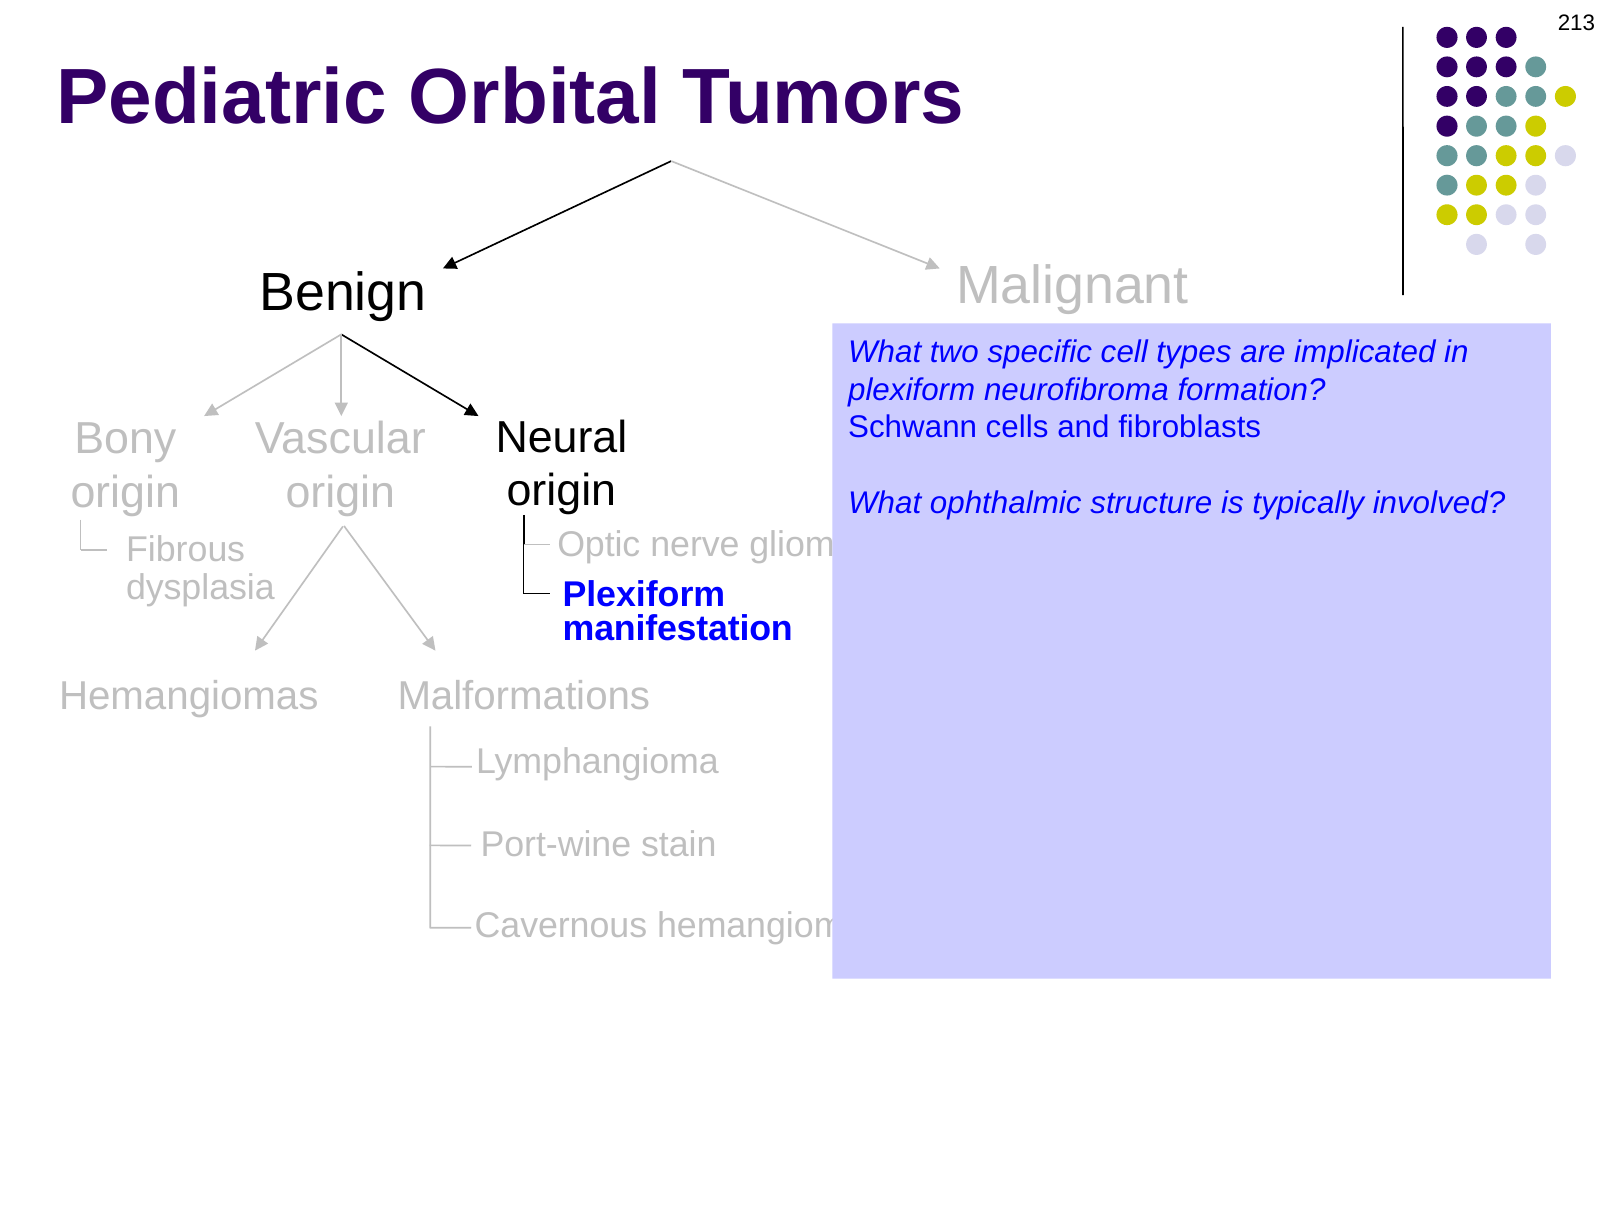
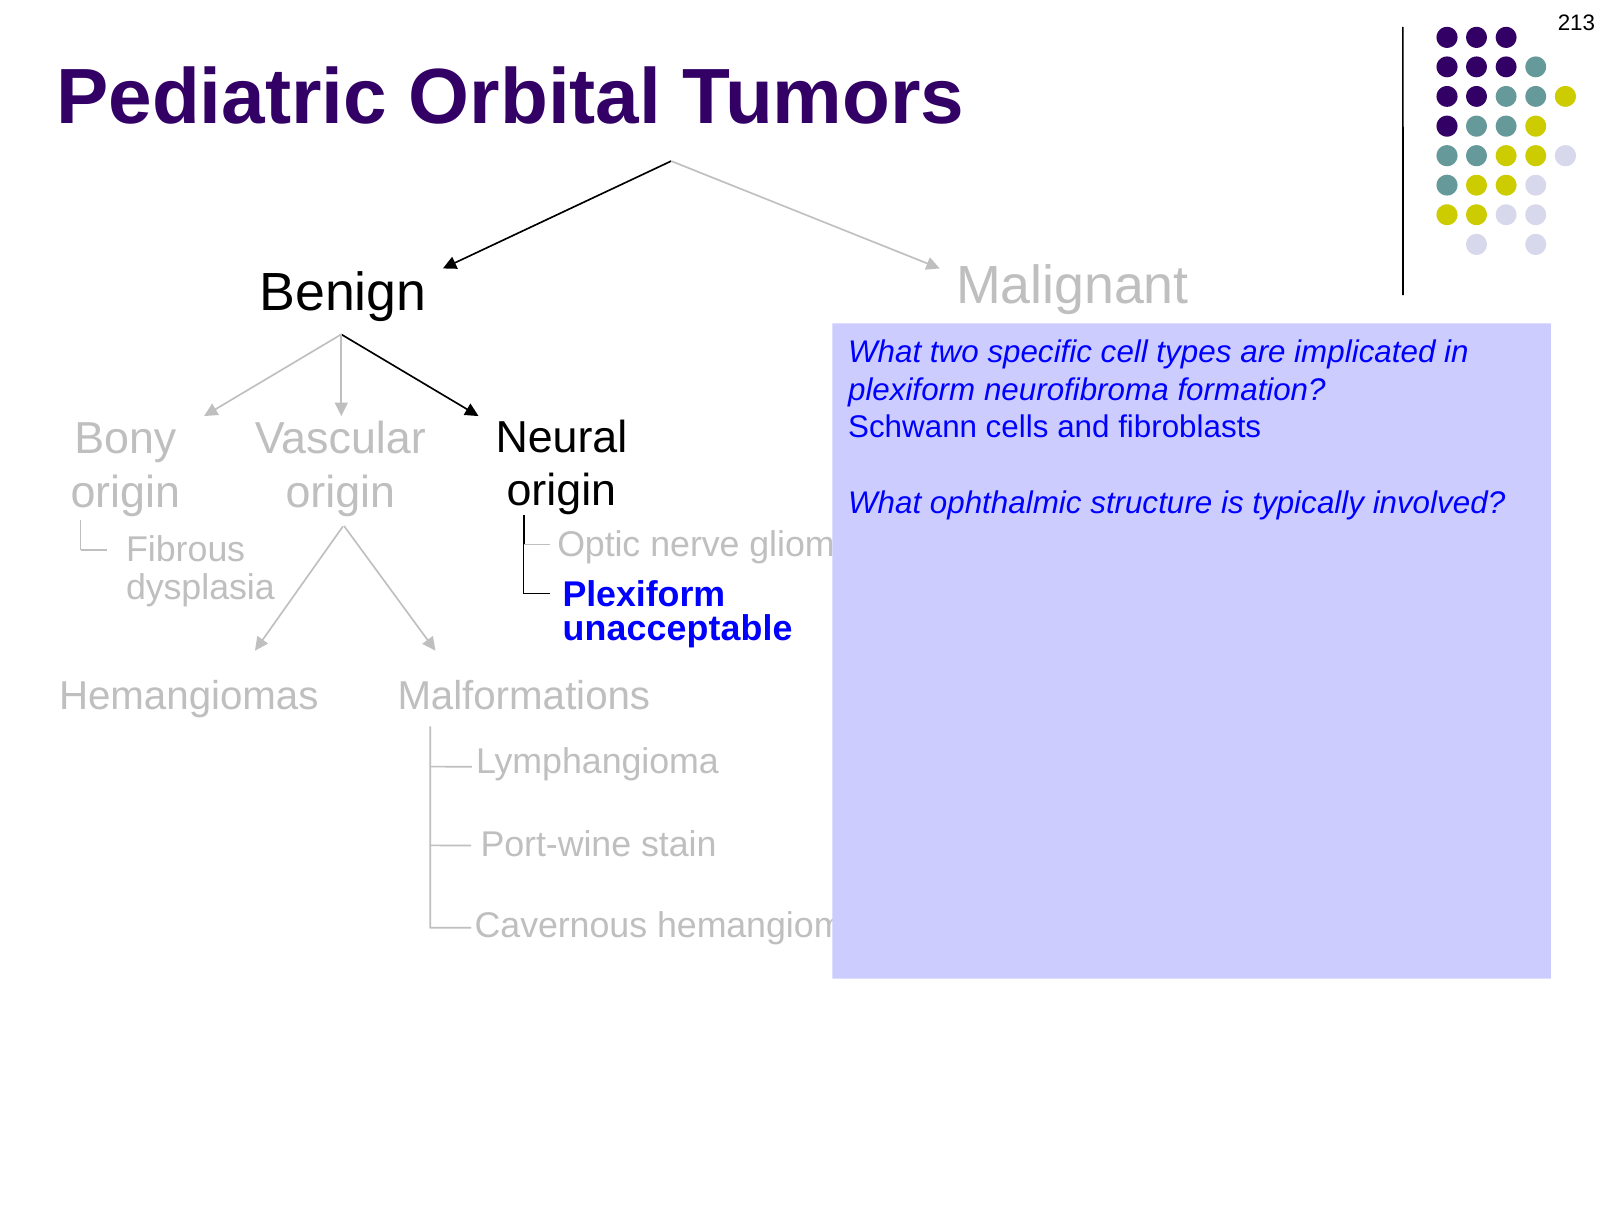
manifestation: manifestation -> unacceptable
